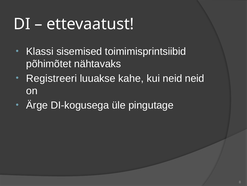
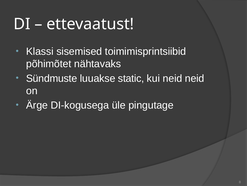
Registreeri: Registreeri -> Sündmuste
kahe: kahe -> static
